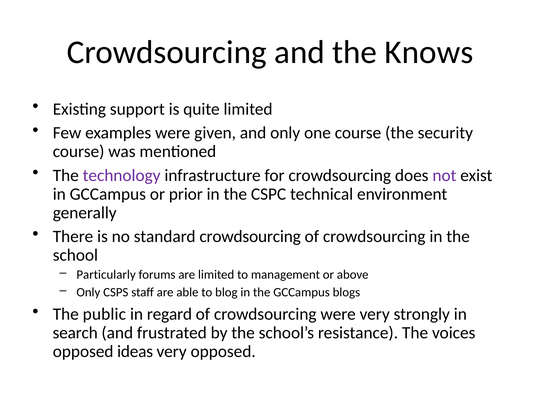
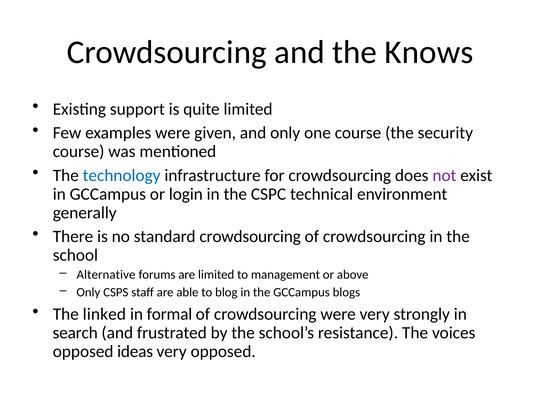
technology colour: purple -> blue
prior: prior -> login
Particularly: Particularly -> Alternative
public: public -> linked
regard: regard -> formal
